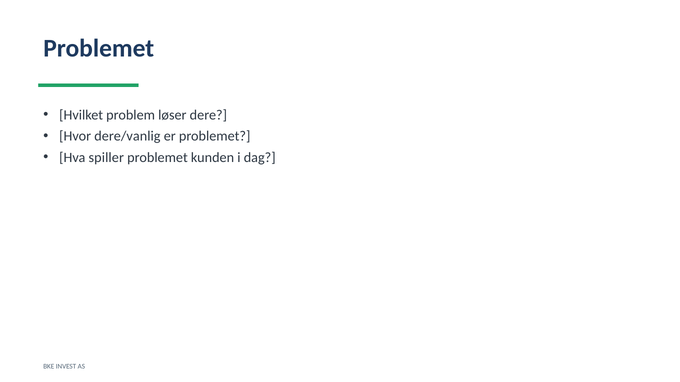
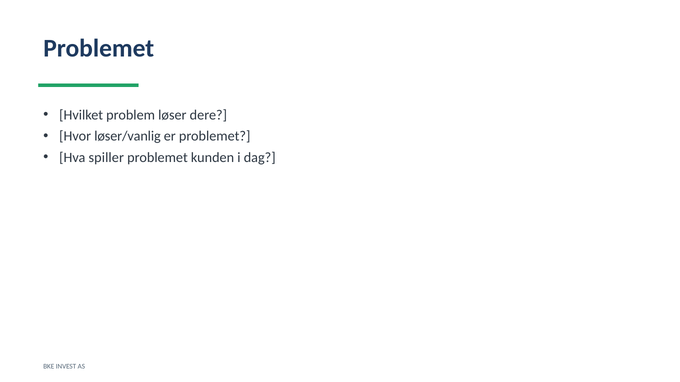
dere/vanlig: dere/vanlig -> løser/vanlig
